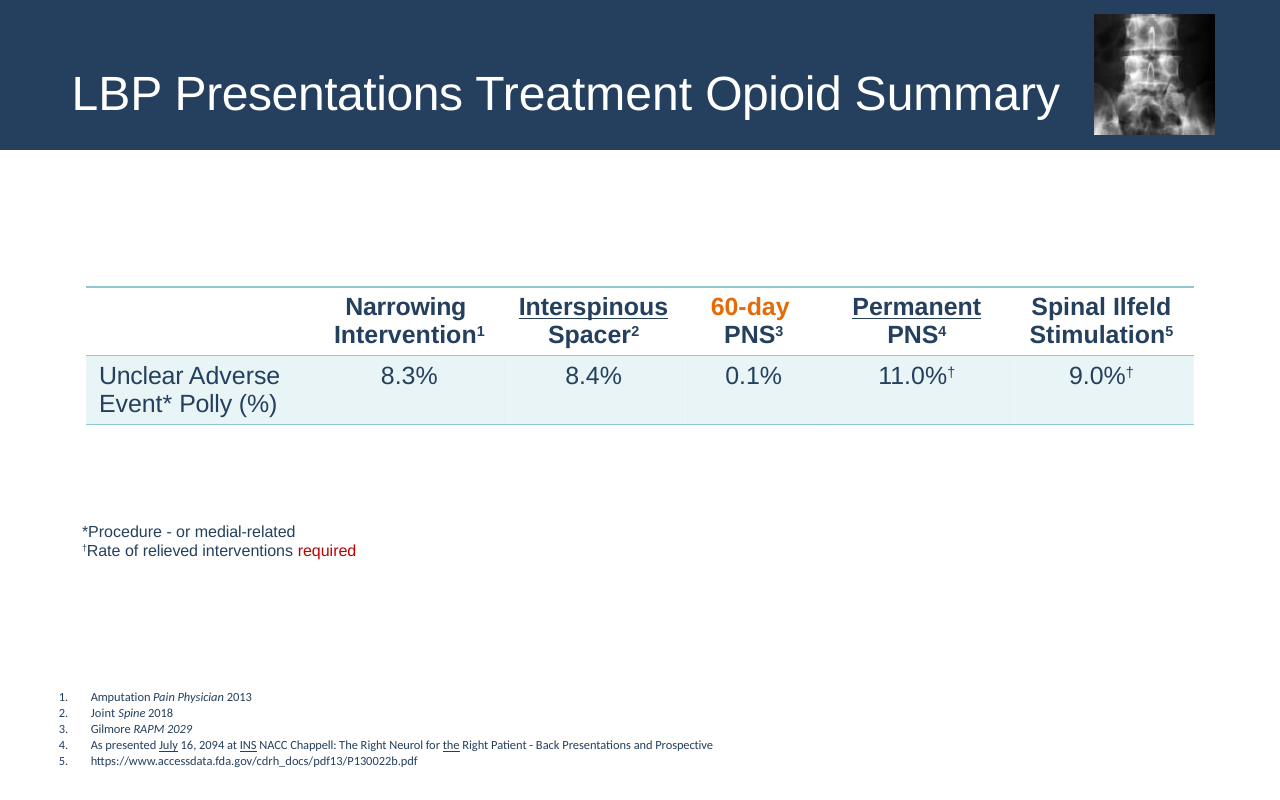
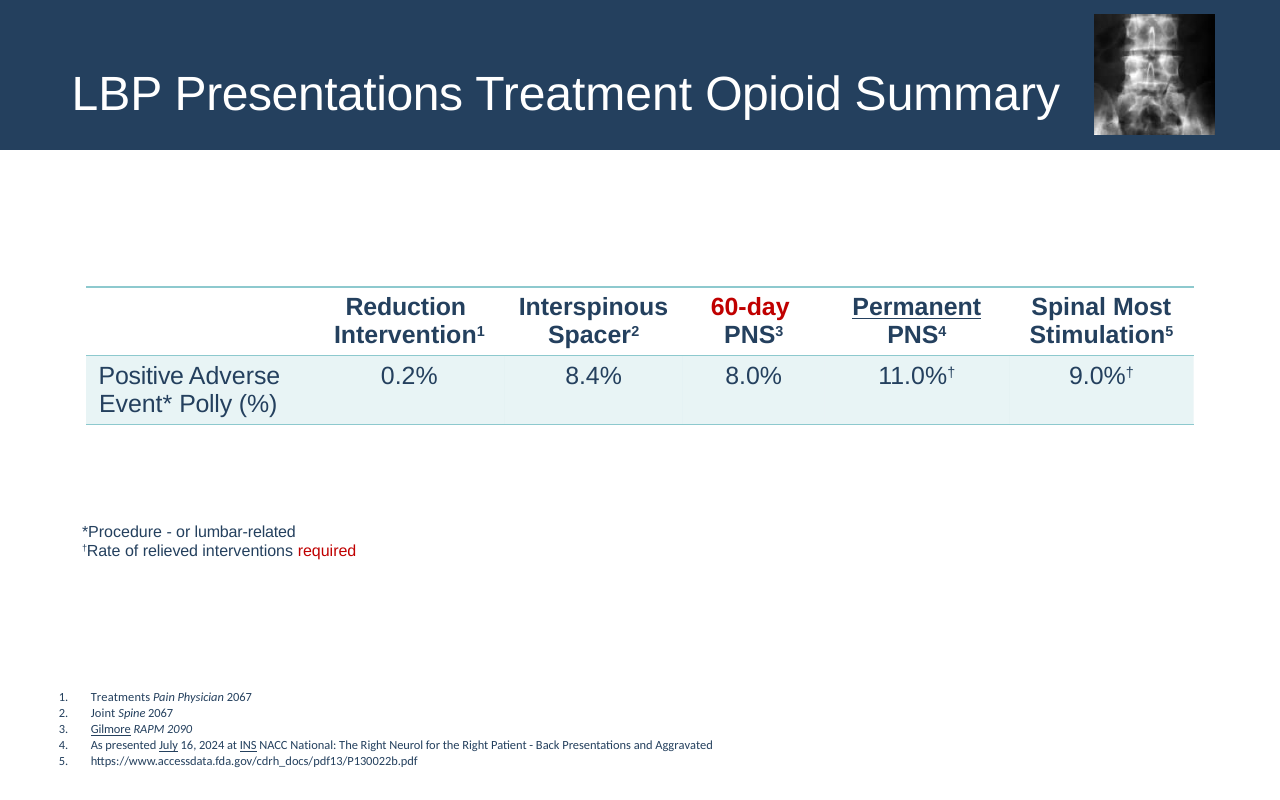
Narrowing: Narrowing -> Reduction
Interspinous underline: present -> none
60-day colour: orange -> red
Ilfeld: Ilfeld -> Most
Unclear: Unclear -> Positive
8.3%: 8.3% -> 0.2%
0.1%: 0.1% -> 8.0%
medial-related: medial-related -> lumbar-related
Amputation: Amputation -> Treatments
Physician 2013: 2013 -> 2067
Spine 2018: 2018 -> 2067
Gilmore underline: none -> present
2029: 2029 -> 2090
2094: 2094 -> 2024
Chappell: Chappell -> National
the at (451, 746) underline: present -> none
Prospective: Prospective -> Aggravated
